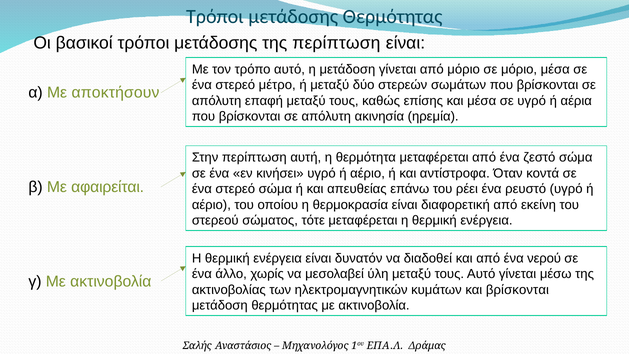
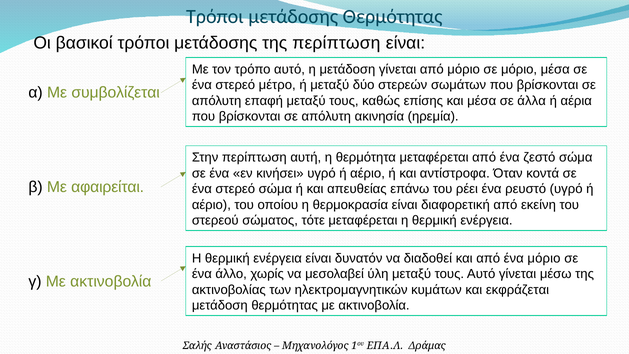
αποκτήσουν: αποκτήσουν -> συμβολίζεται
σε υγρό: υγρό -> άλλα
ένα νερού: νερού -> μόριο
και βρίσκονται: βρίσκονται -> εκφράζεται
